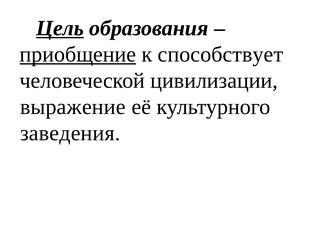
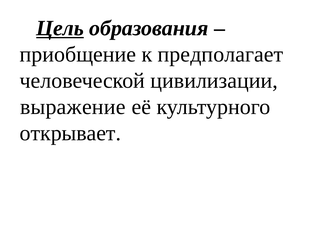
приобщение underline: present -> none
способствует: способствует -> предполагает
заведения: заведения -> открывает
